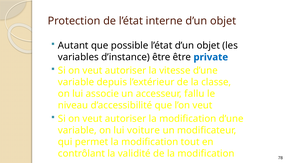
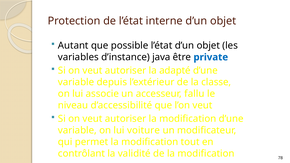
d’instance être: être -> java
vitesse: vitesse -> adapté
